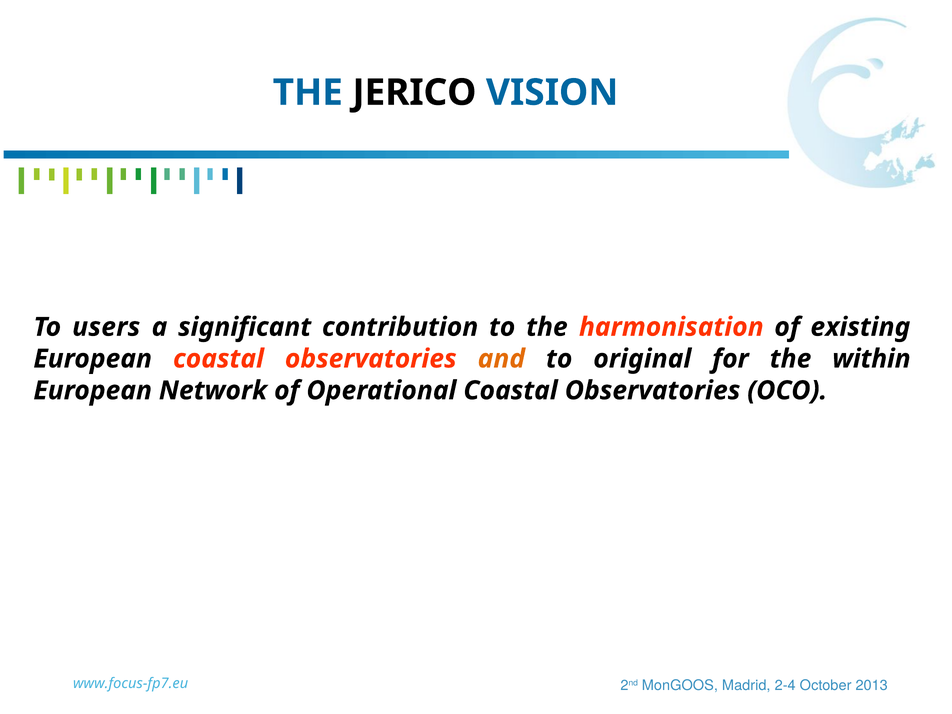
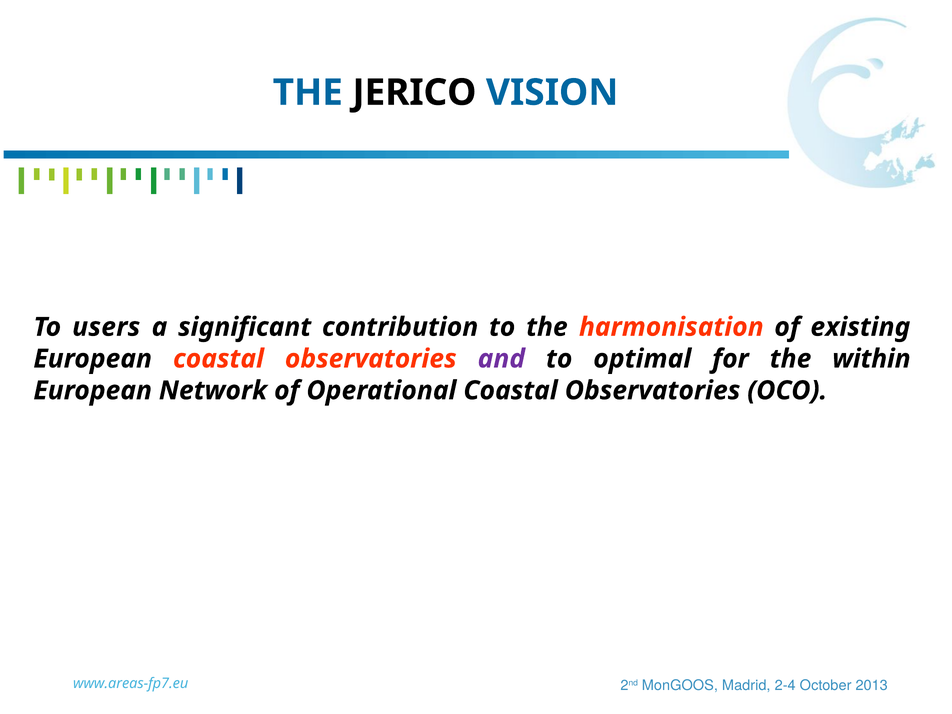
and colour: orange -> purple
original: original -> optimal
www.focus-fp7.eu: www.focus-fp7.eu -> www.areas-fp7.eu
